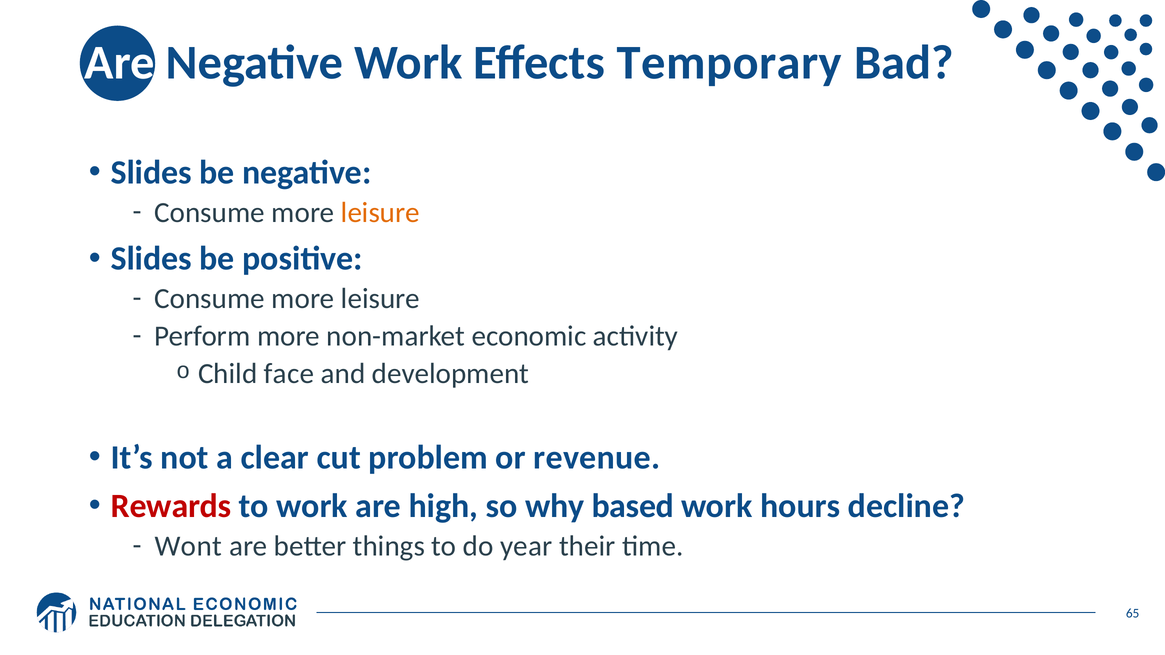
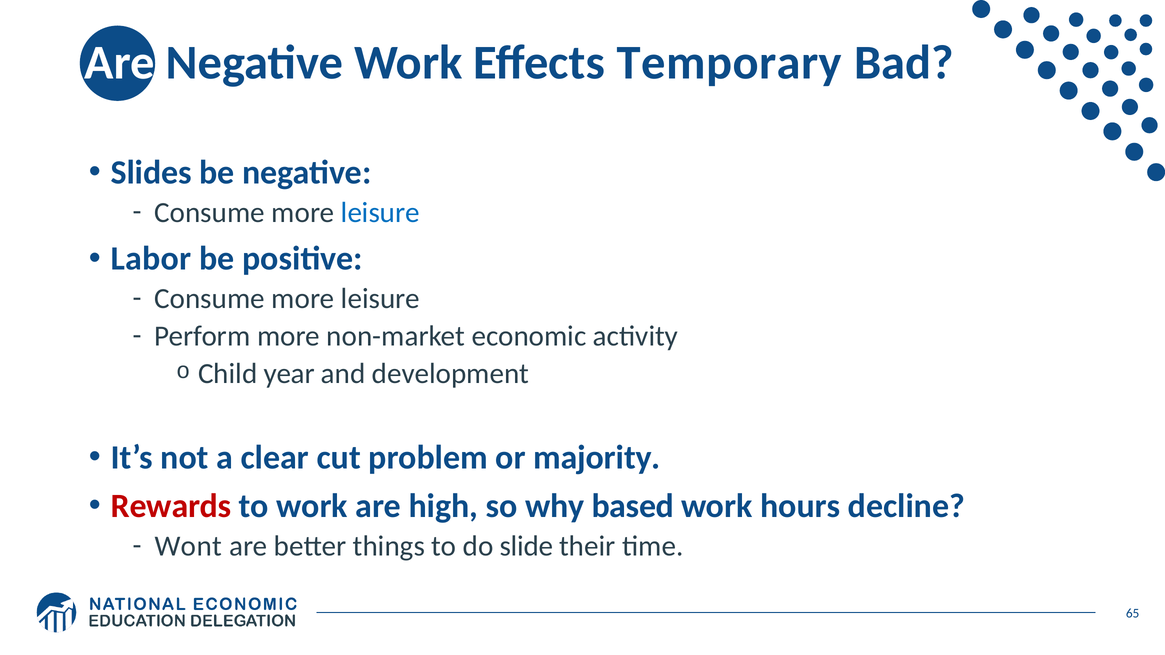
leisure at (380, 213) colour: orange -> blue
Slides at (151, 259): Slides -> Labor
face: face -> year
revenue: revenue -> majority
year: year -> slide
